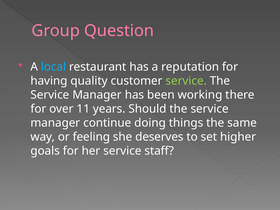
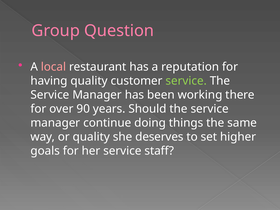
local colour: light blue -> pink
11: 11 -> 90
or feeling: feeling -> quality
